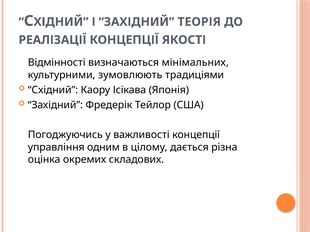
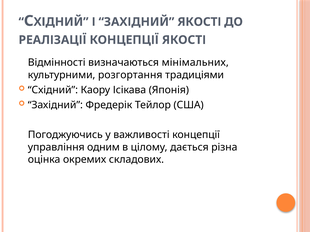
ЗАХІДНИЙ ТЕОРІЯ: ТЕОРІЯ -> ЯКОСТІ
зумовлюють: зумовлюють -> розгортання
